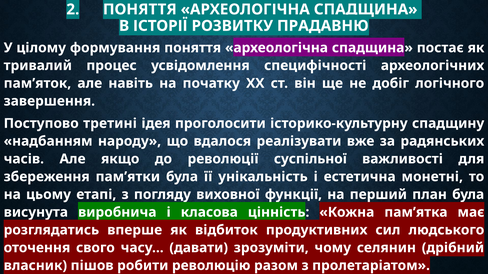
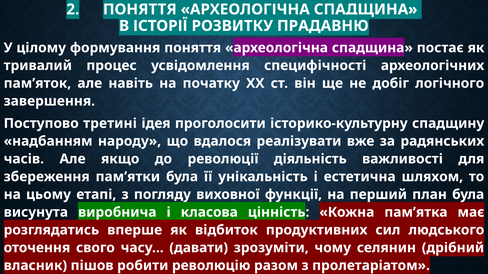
суспільної: суспільної -> діяльність
монетні: монетні -> шляхом
